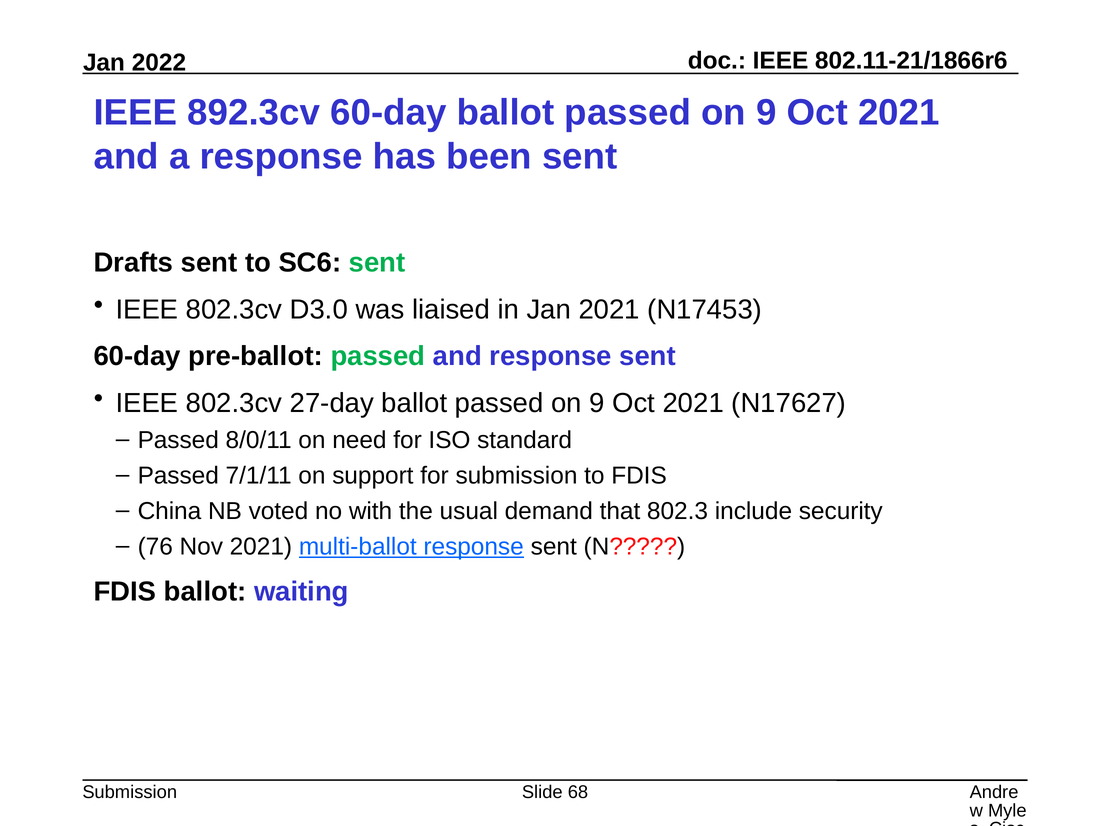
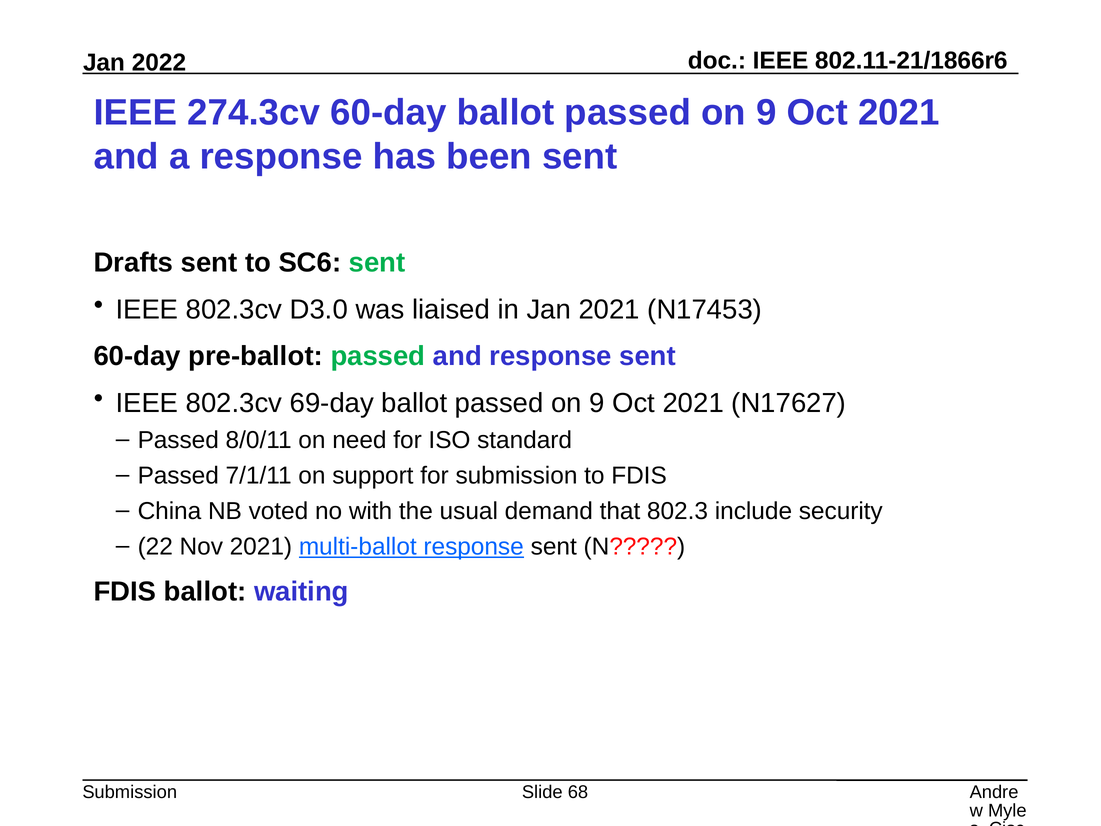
892.3cv: 892.3cv -> 274.3cv
27-day: 27-day -> 69-day
76: 76 -> 22
